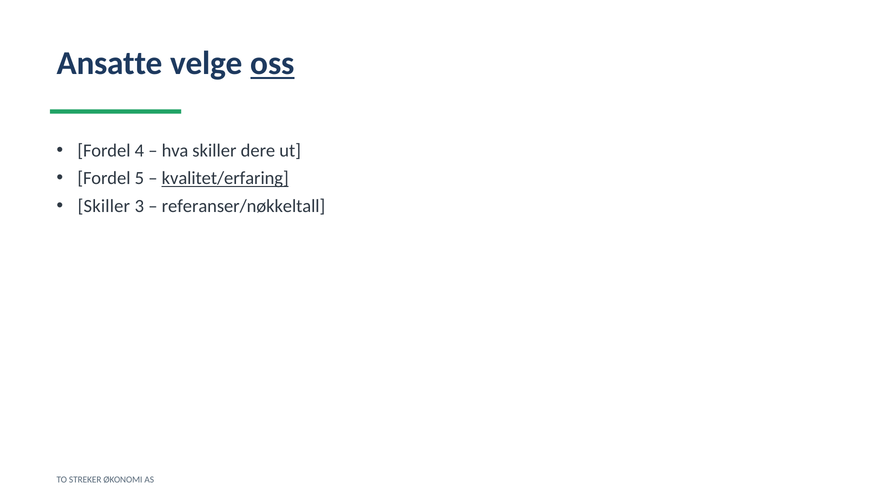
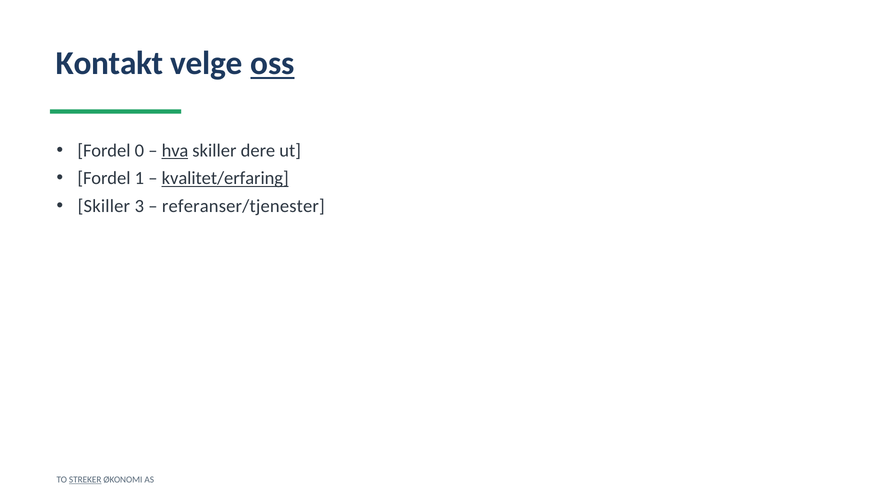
Ansatte: Ansatte -> Kontakt
4: 4 -> 0
hva underline: none -> present
5: 5 -> 1
referanser/nøkkeltall: referanser/nøkkeltall -> referanser/tjenester
STREKER underline: none -> present
